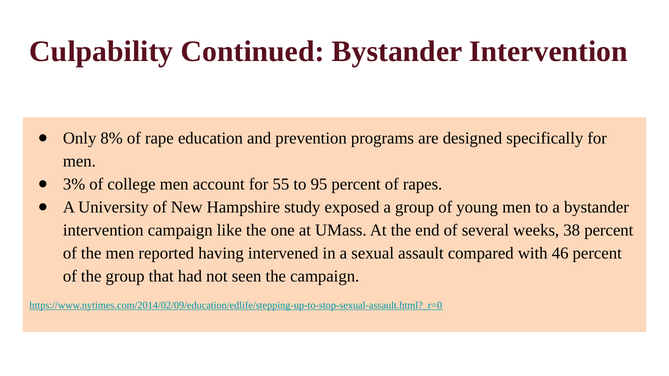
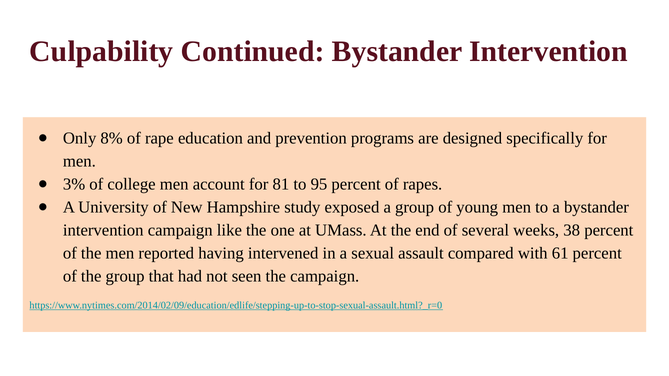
55: 55 -> 81
46: 46 -> 61
